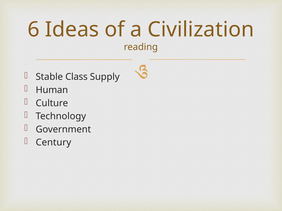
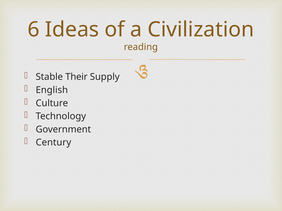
Class: Class -> Their
Human: Human -> English
